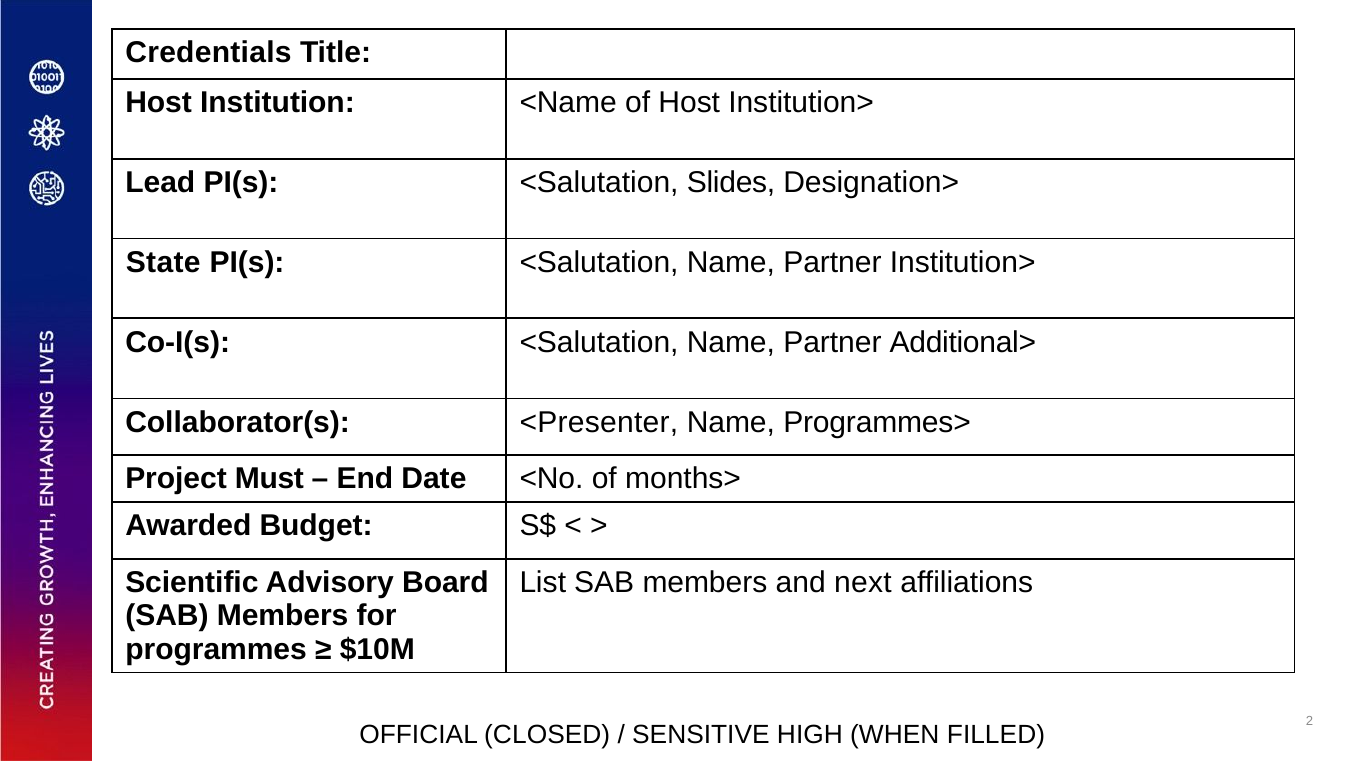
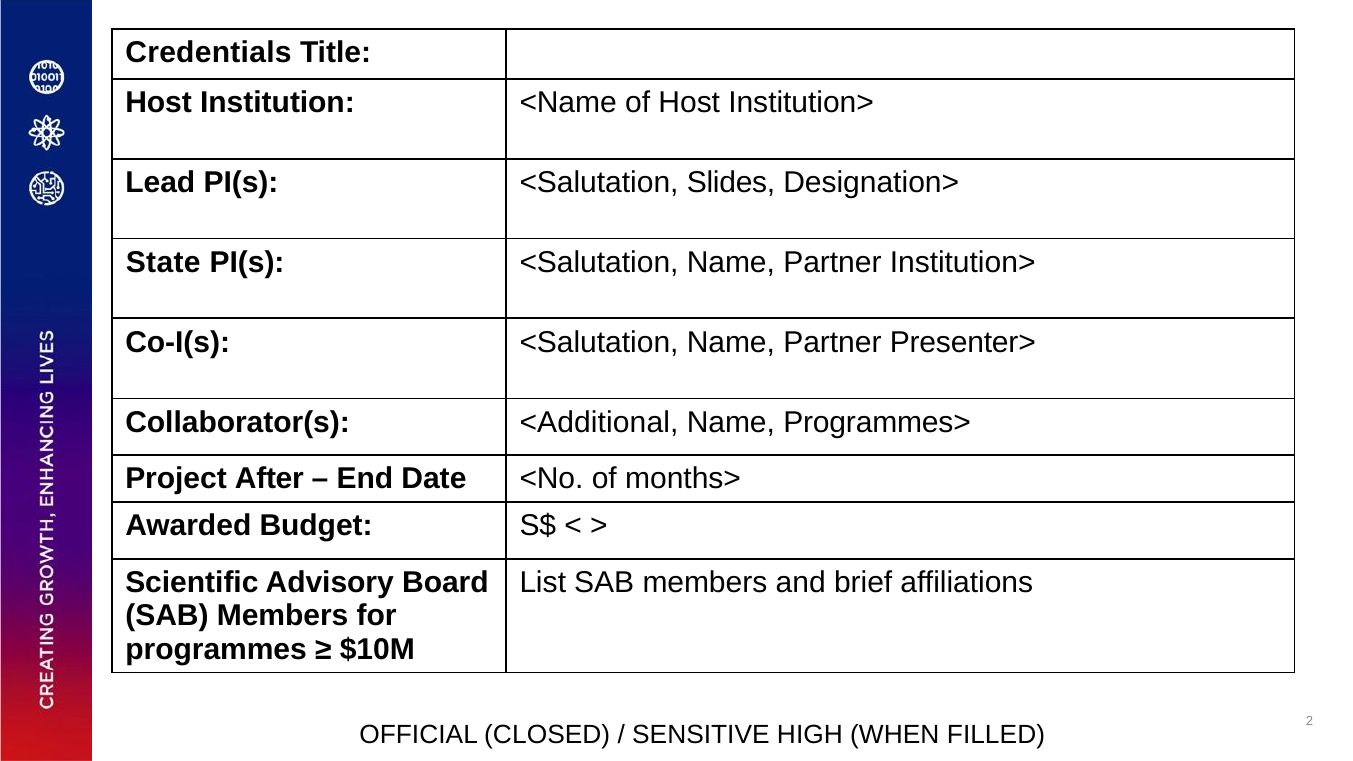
Additional>: Additional> -> Presenter>
<Presenter: <Presenter -> <Additional
Must: Must -> After
next: next -> brief
